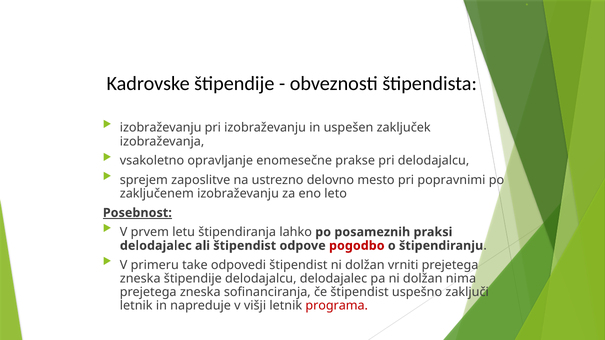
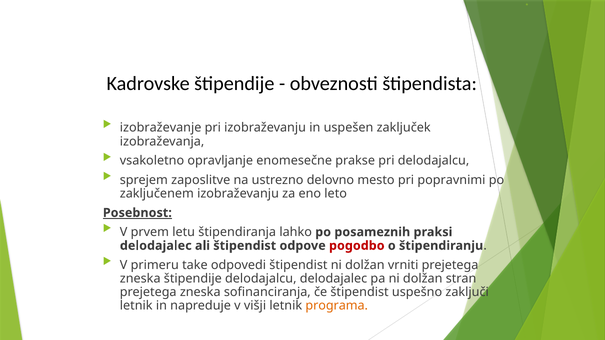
izobraževanju at (161, 128): izobraževanju -> izobraževanje
nima: nima -> stran
programa colour: red -> orange
